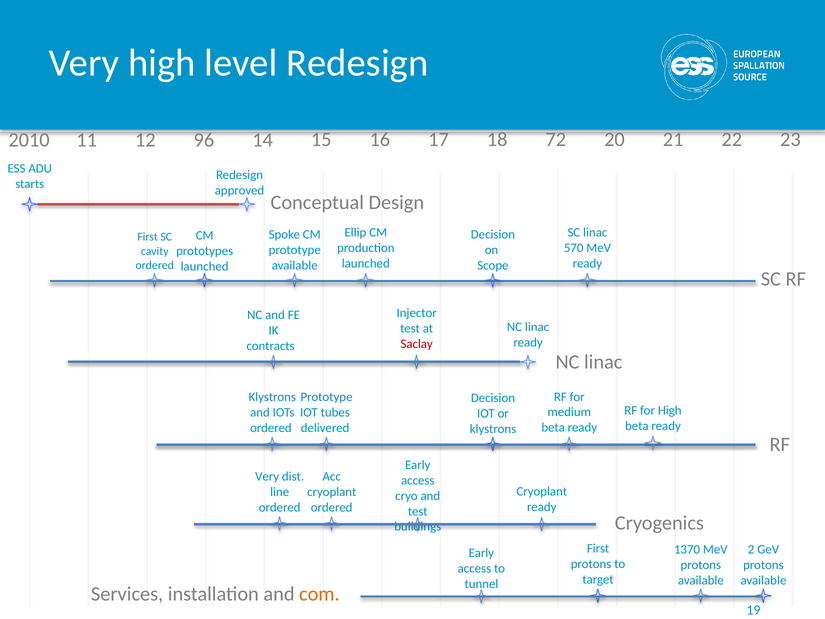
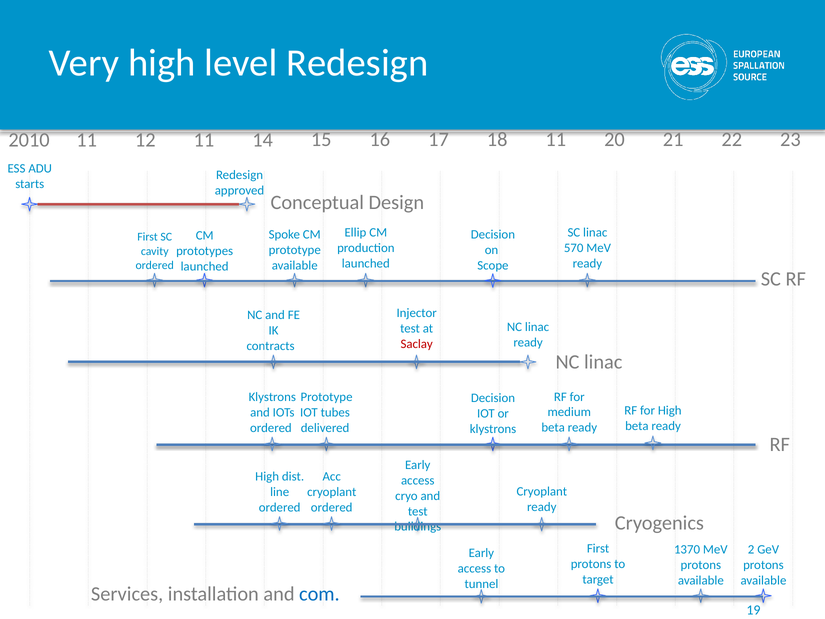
12 96: 96 -> 11
15 72: 72 -> 11
Very at (267, 476): Very -> High
com colour: orange -> blue
